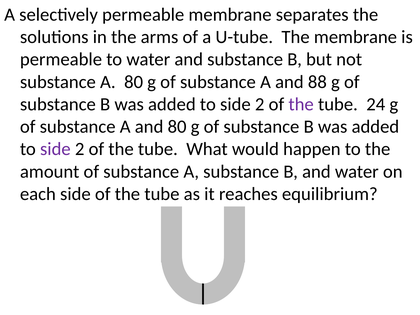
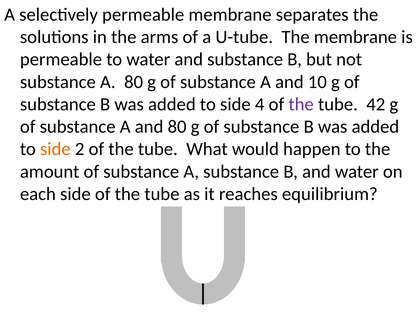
88: 88 -> 10
2 at (260, 104): 2 -> 4
24: 24 -> 42
side at (55, 149) colour: purple -> orange
